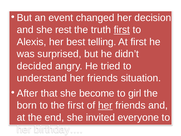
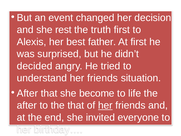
first at (122, 30) underline: present -> none
telling: telling -> father
girl: girl -> life
born at (27, 105): born -> after
the first: first -> that
